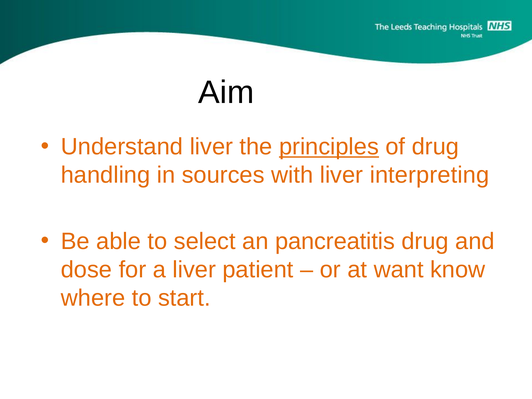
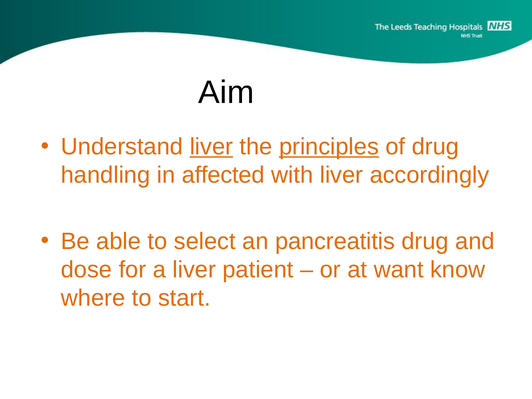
liver at (211, 147) underline: none -> present
sources: sources -> affected
interpreting: interpreting -> accordingly
